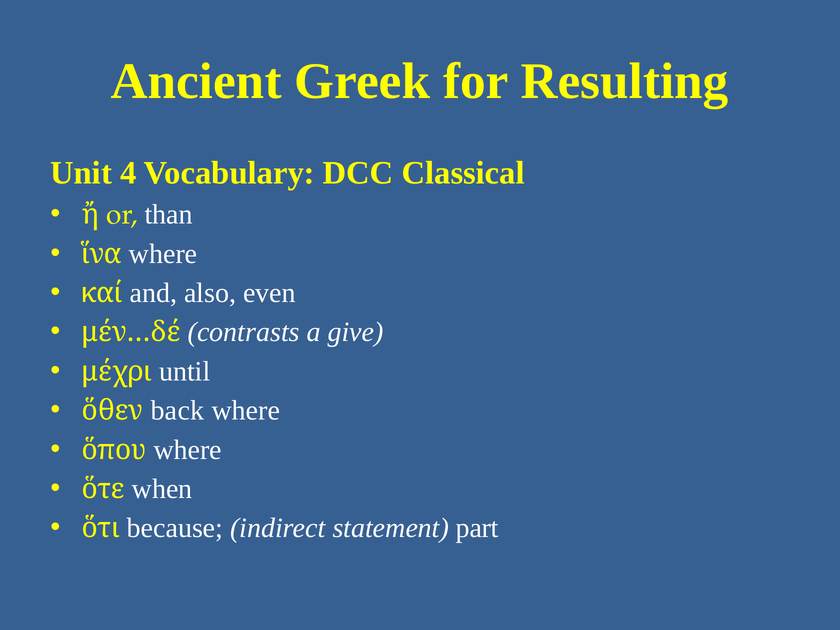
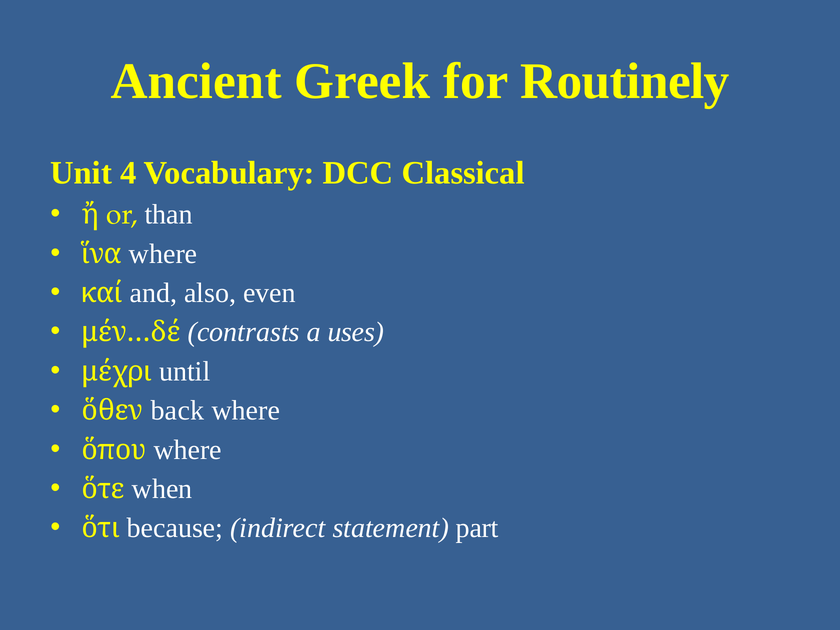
Resulting: Resulting -> Routinely
give: give -> uses
